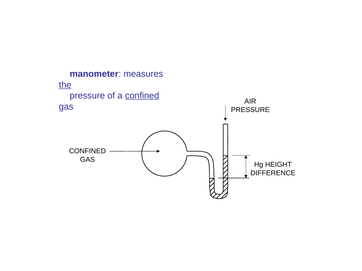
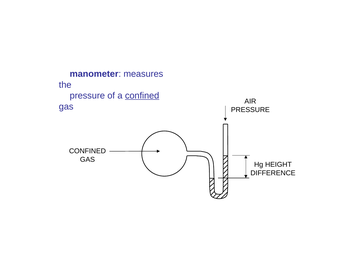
the underline: present -> none
